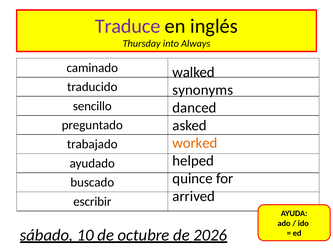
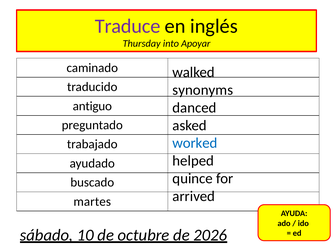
Always: Always -> Apoyar
sencillo: sencillo -> antiguo
worked colour: orange -> blue
escribir: escribir -> martes
